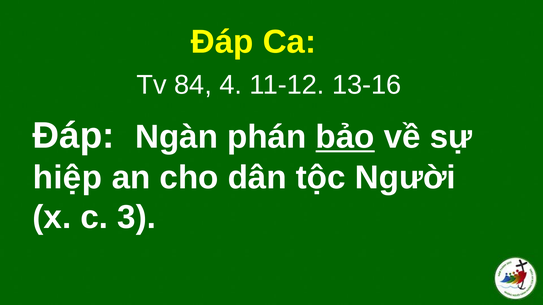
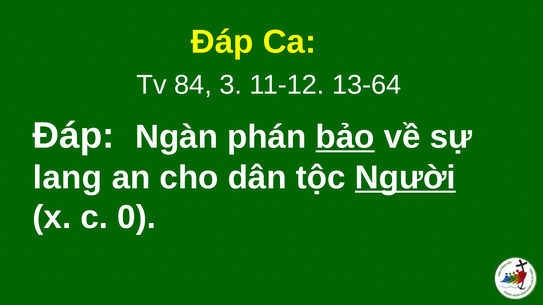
4: 4 -> 3
13-16: 13-16 -> 13-64
hiệp: hiệp -> lang
Người underline: none -> present
3: 3 -> 0
